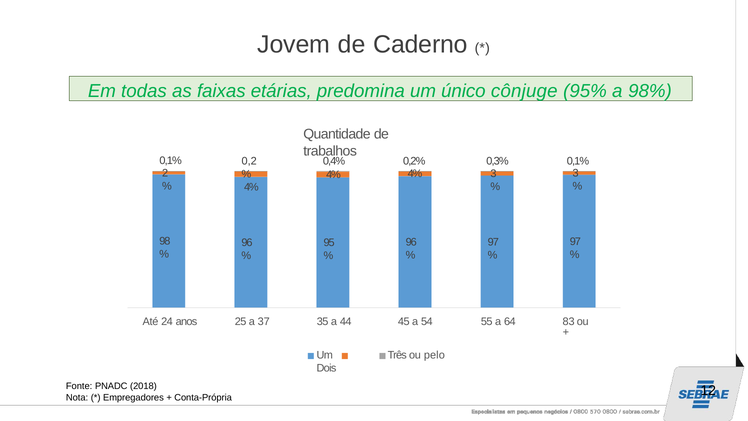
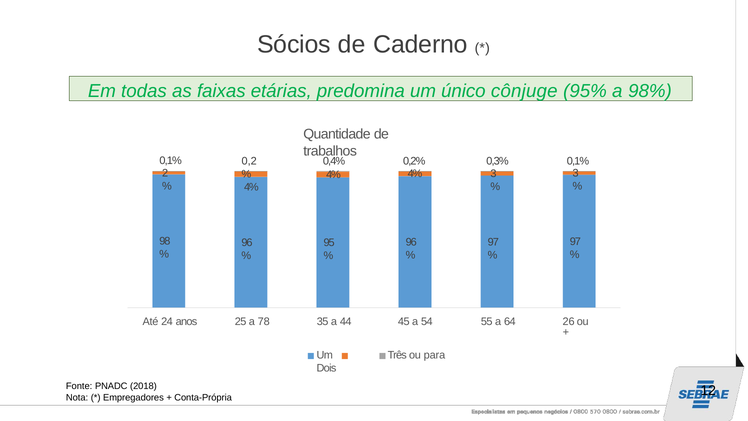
Jovem: Jovem -> Sócios
37: 37 -> 78
83: 83 -> 26
pelo: pelo -> para
